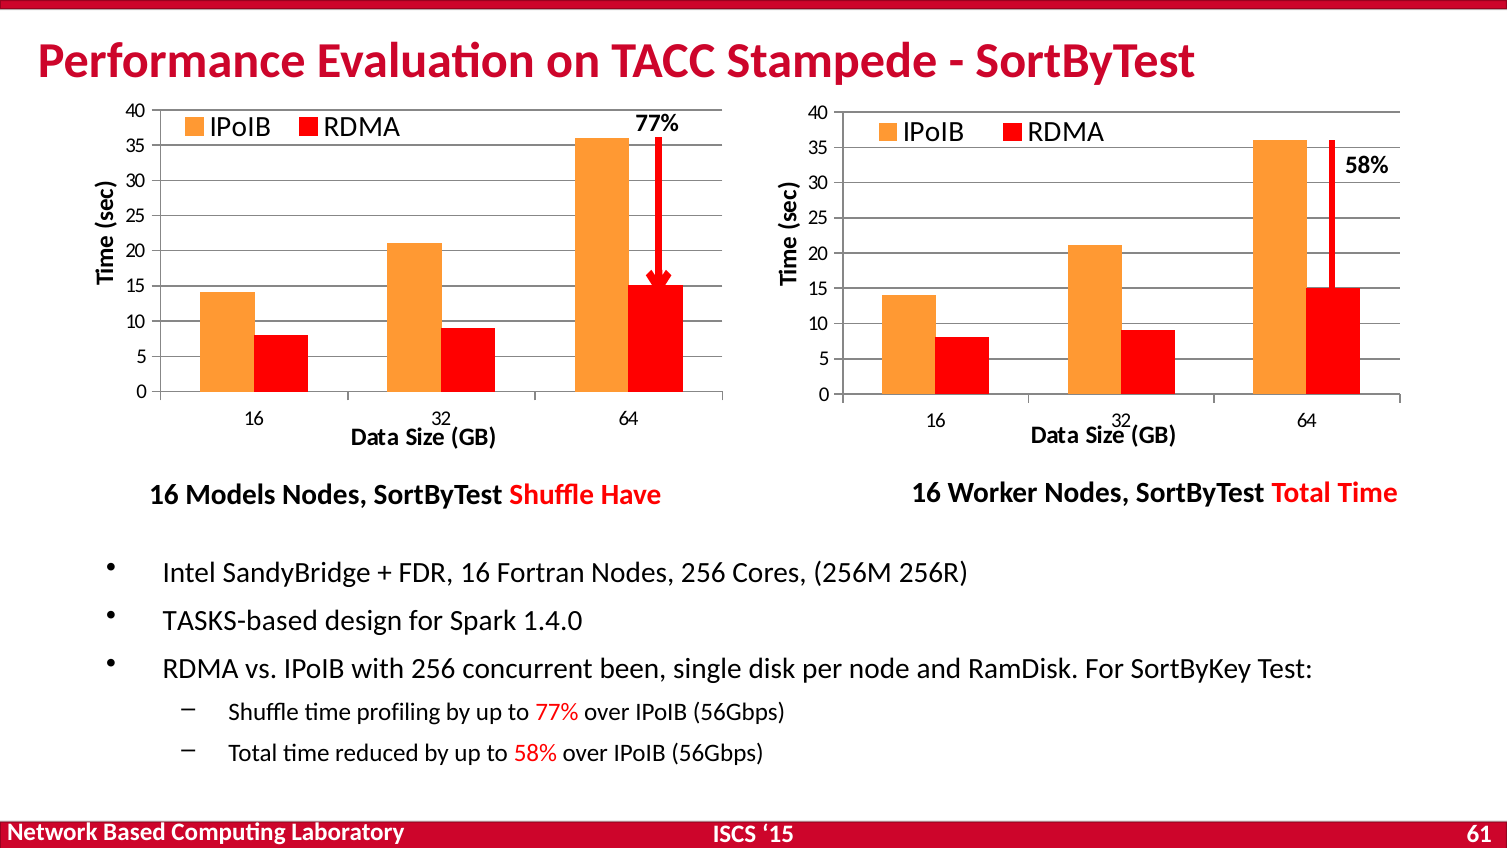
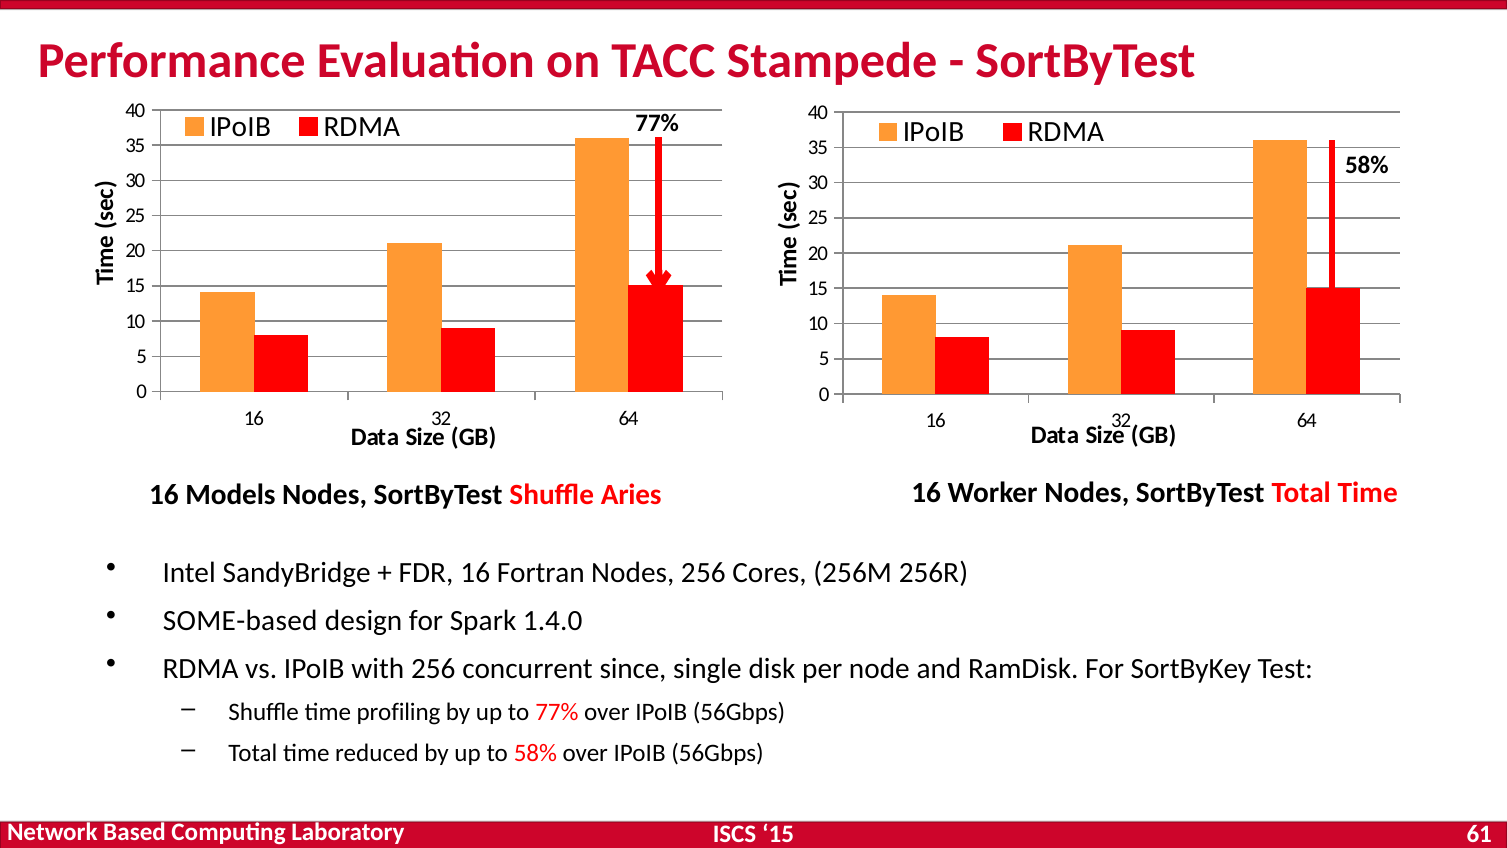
Have: Have -> Aries
TASKS-based: TASKS-based -> SOME-based
been: been -> since
